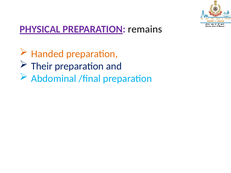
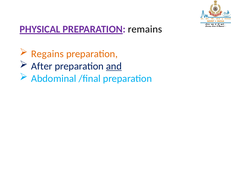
Handed: Handed -> Regains
Their: Their -> After
and underline: none -> present
